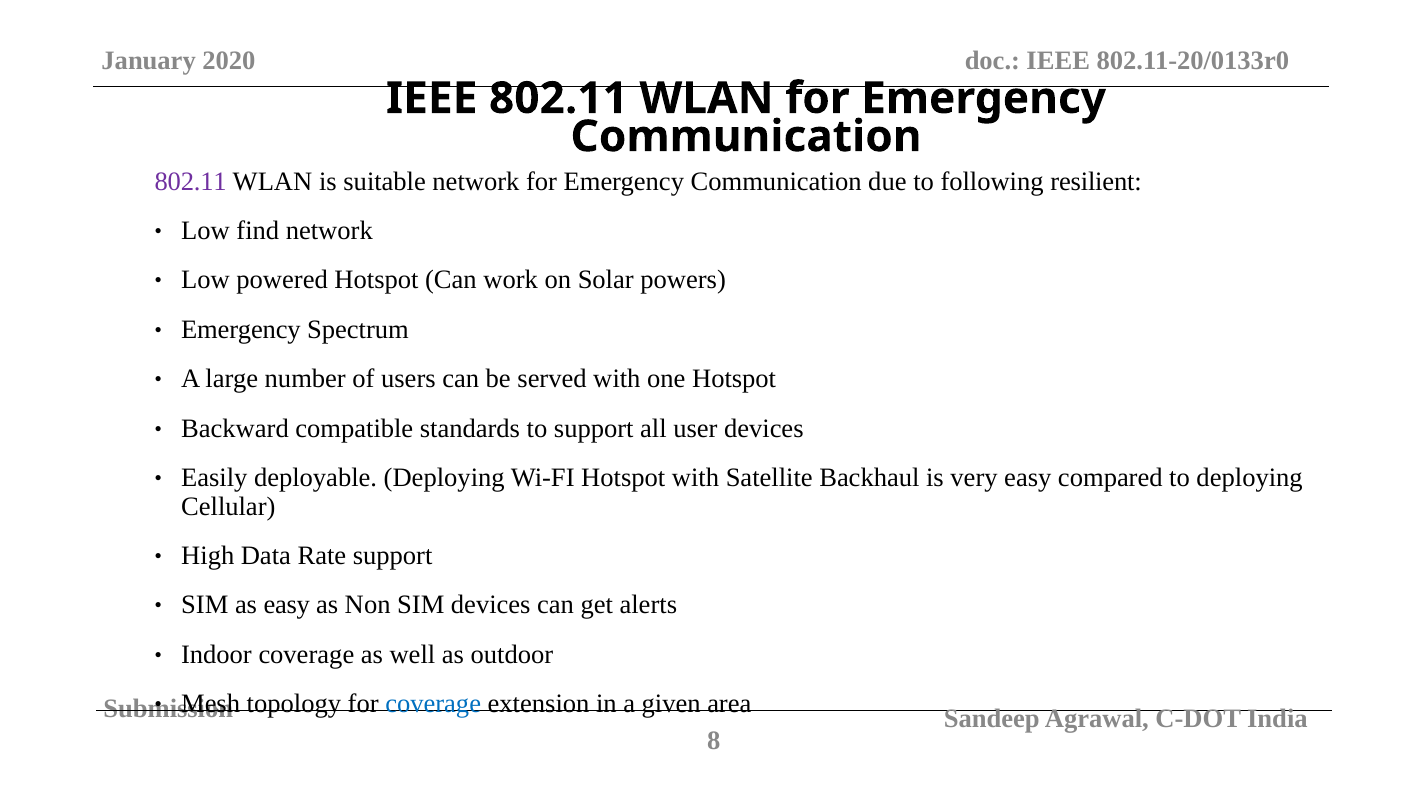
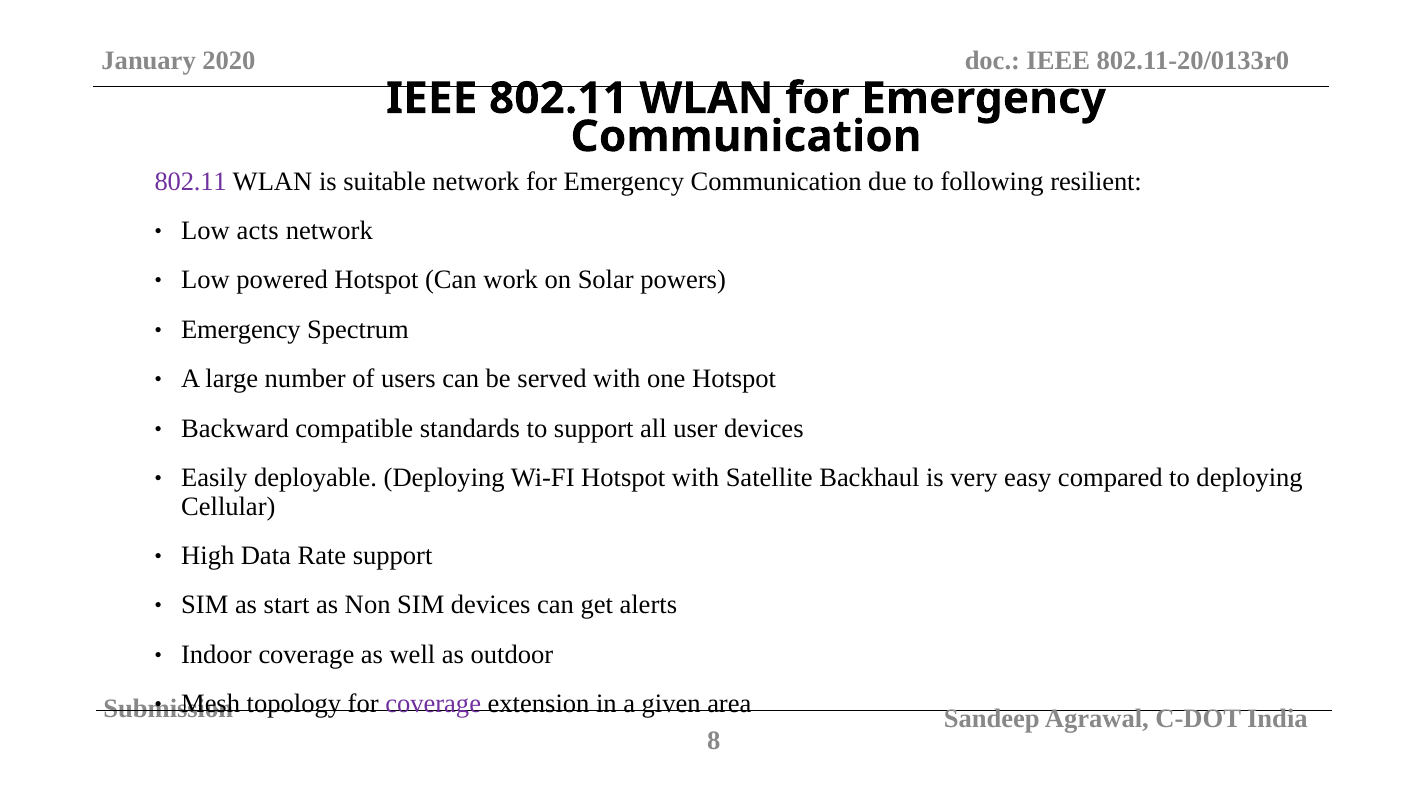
find: find -> acts
as easy: easy -> start
coverage at (433, 704) colour: blue -> purple
